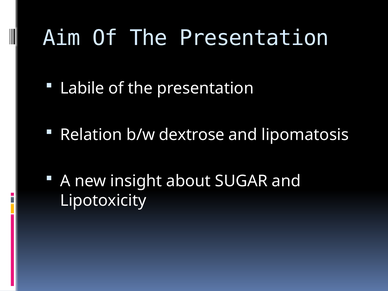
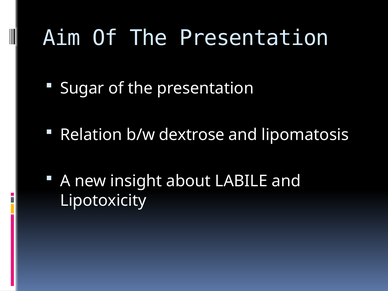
Labile: Labile -> Sugar
SUGAR: SUGAR -> LABILE
